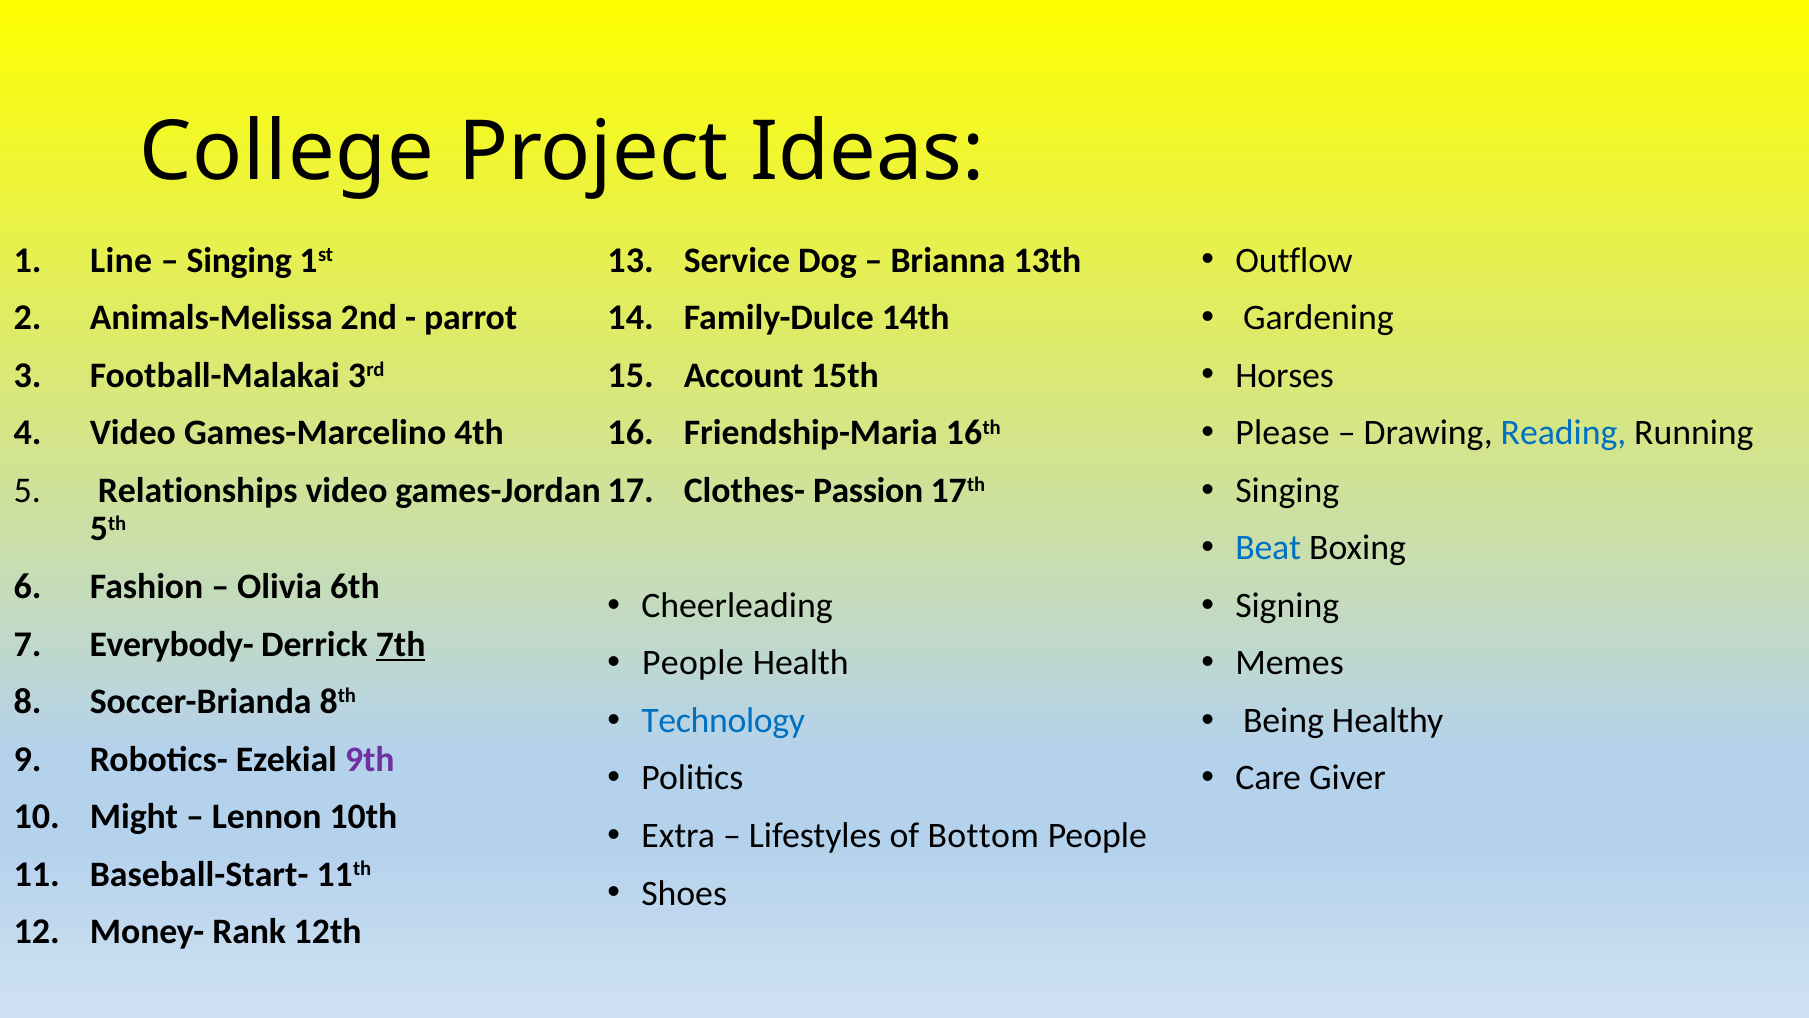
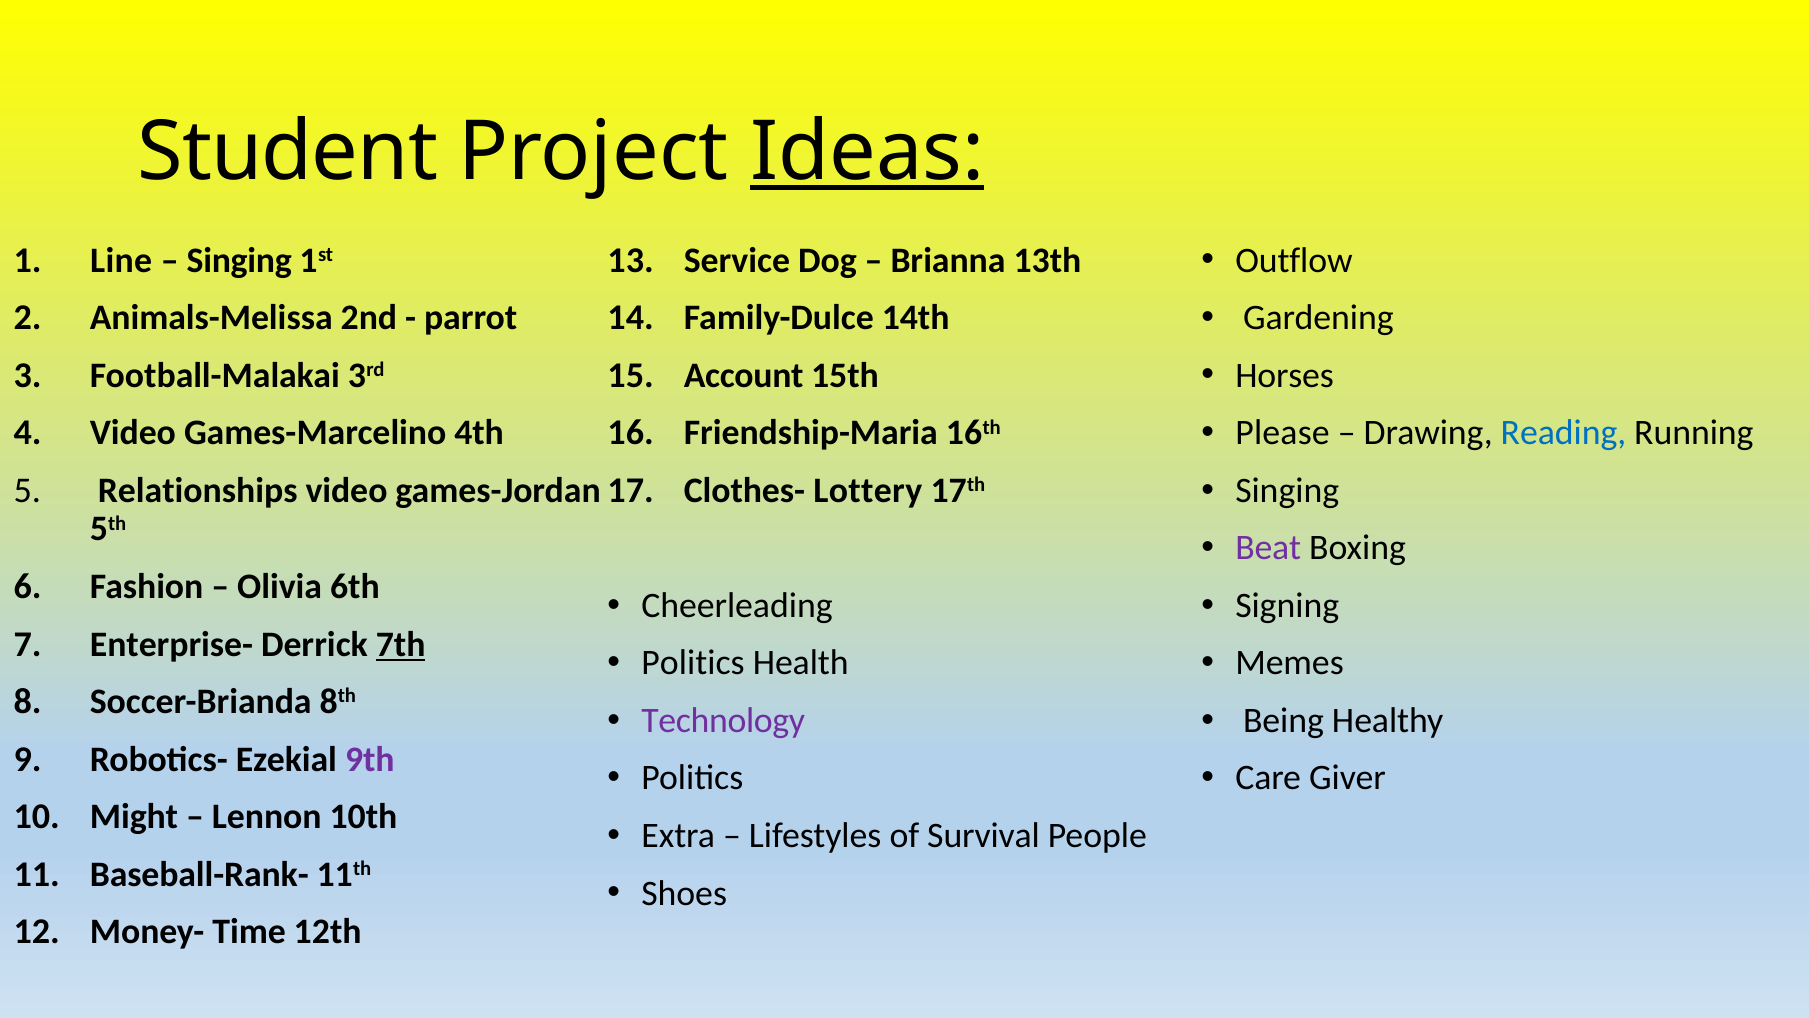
College: College -> Student
Ideas underline: none -> present
Passion: Passion -> Lottery
Beat colour: blue -> purple
Everybody-: Everybody- -> Enterprise-
People at (693, 663): People -> Politics
Technology colour: blue -> purple
Bottom: Bottom -> Survival
Baseball-Start-: Baseball-Start- -> Baseball-Rank-
Rank: Rank -> Time
